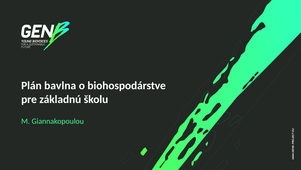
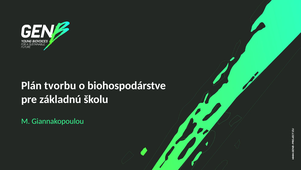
bavlna: bavlna -> tvorbu
